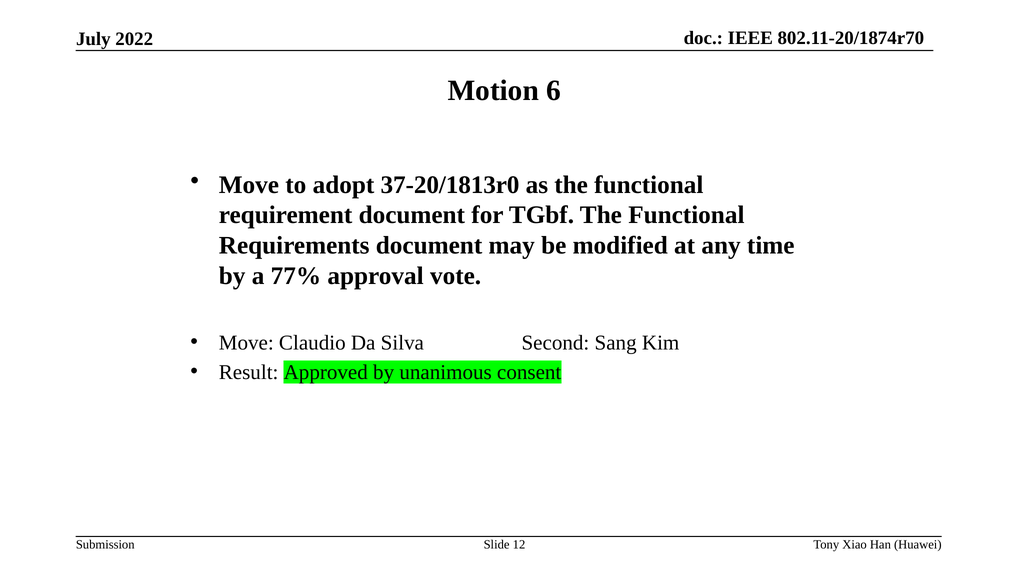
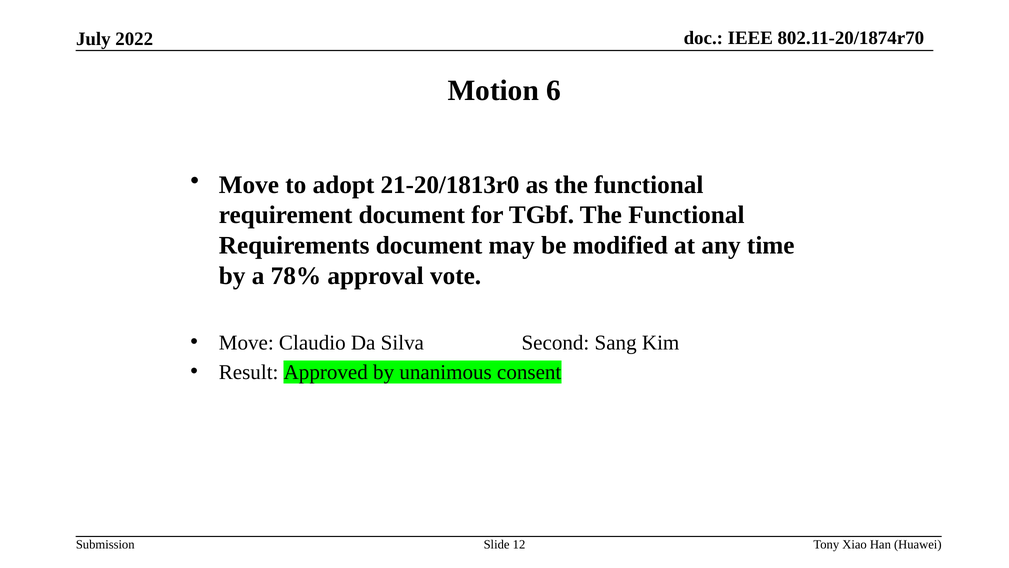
37-20/1813r0: 37-20/1813r0 -> 21-20/1813r0
77%: 77% -> 78%
